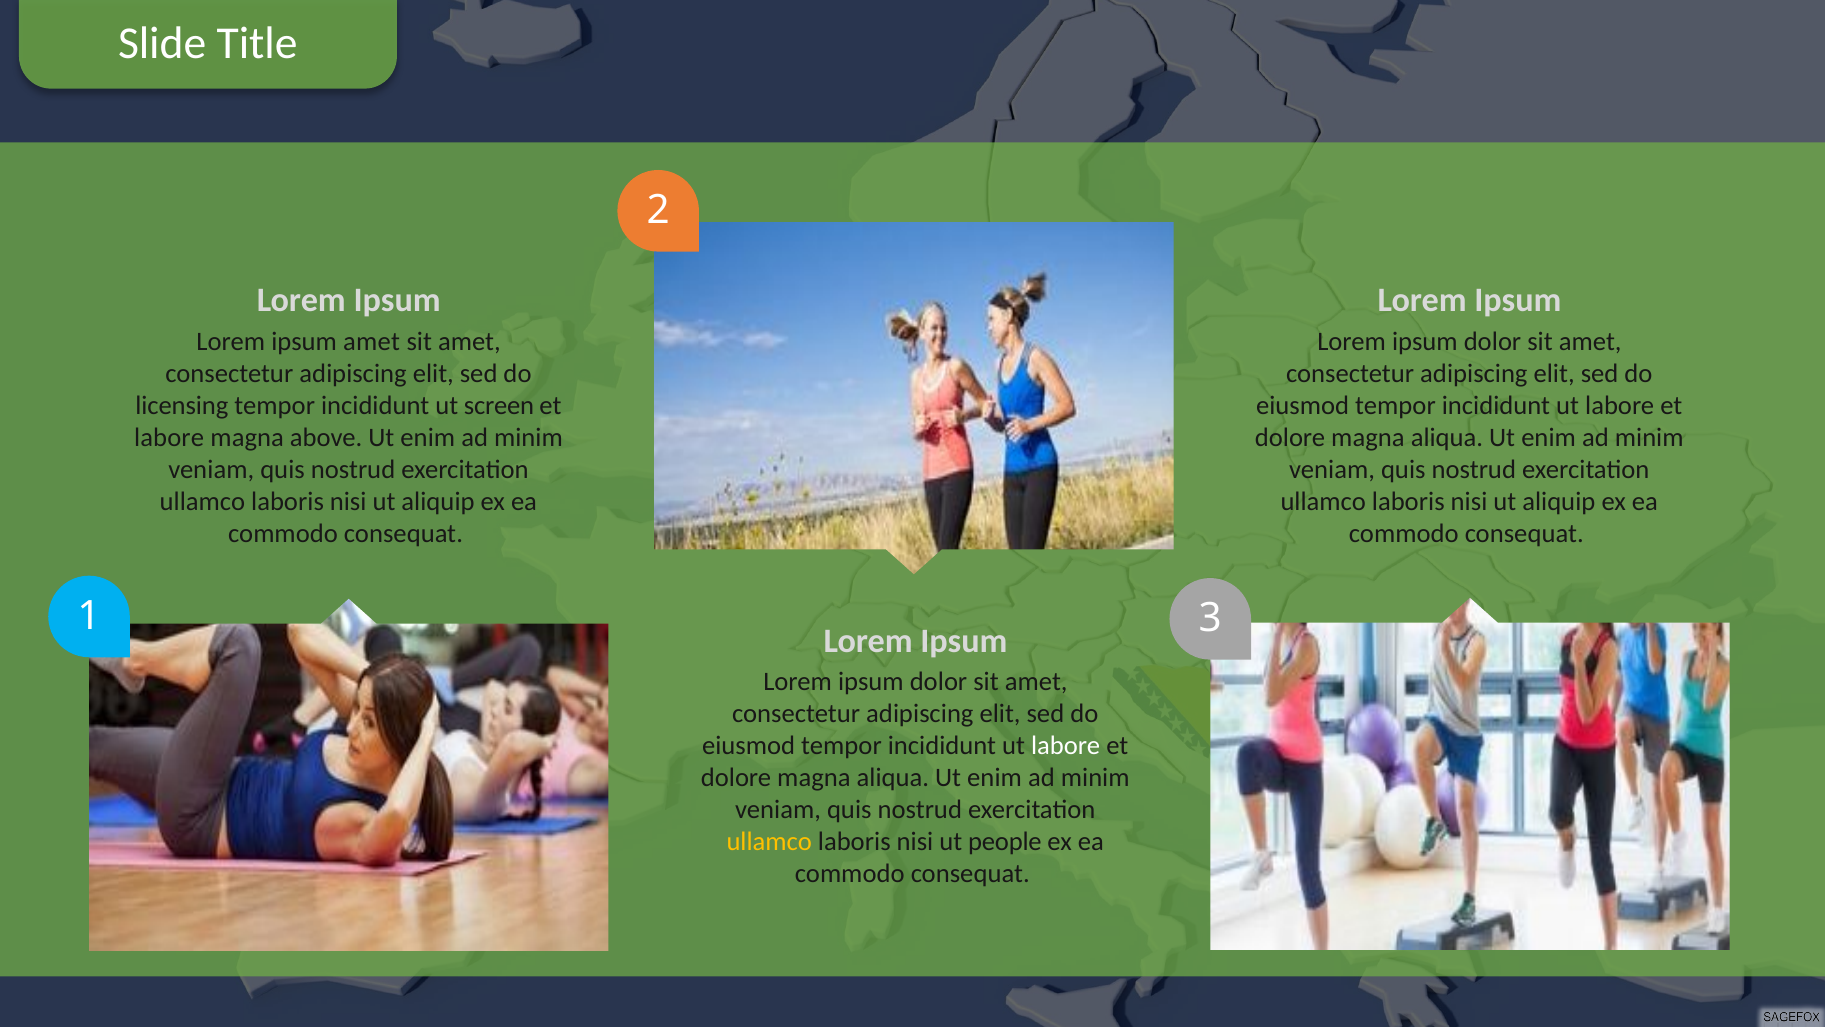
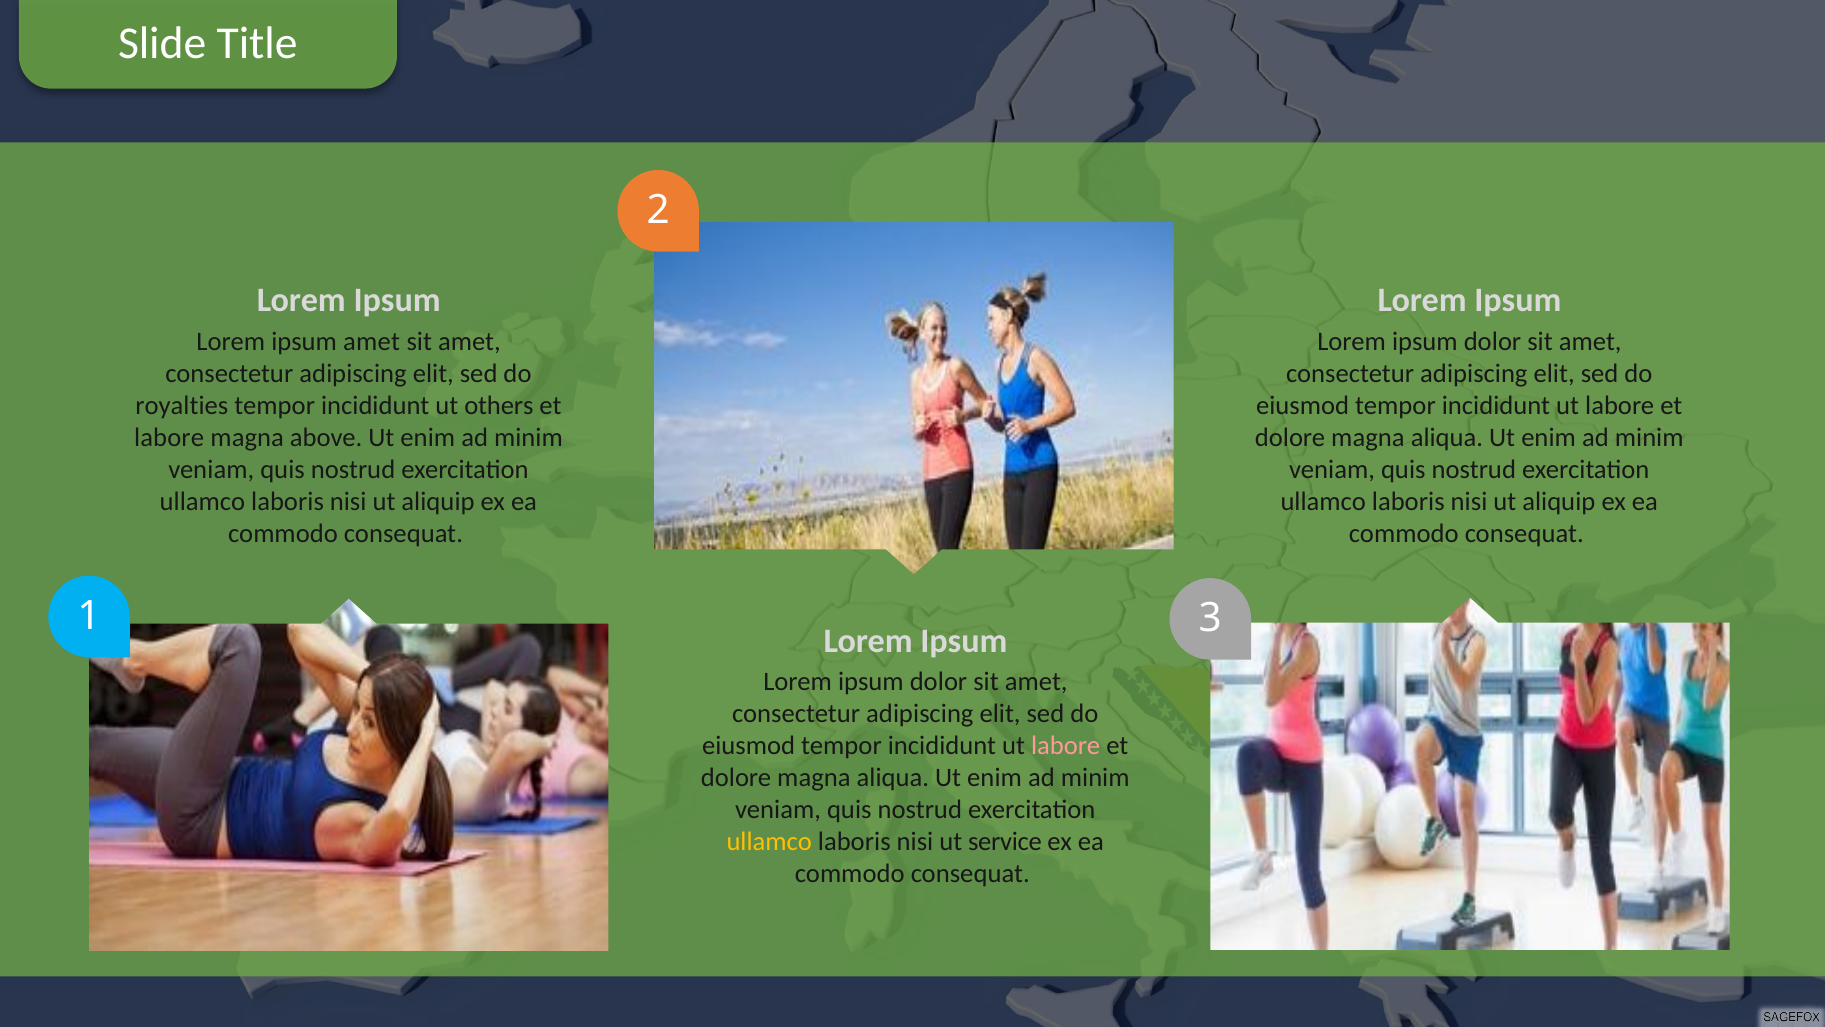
licensing: licensing -> royalties
screen: screen -> others
labore at (1066, 746) colour: white -> pink
people: people -> service
